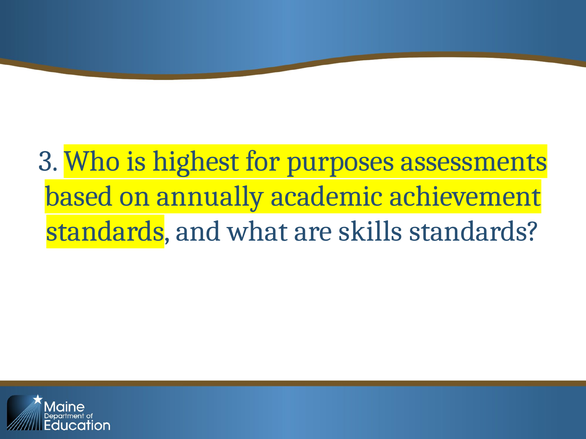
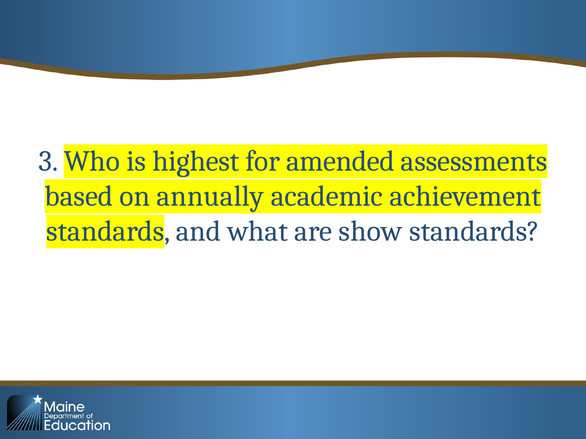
purposes: purposes -> amended
skills: skills -> show
